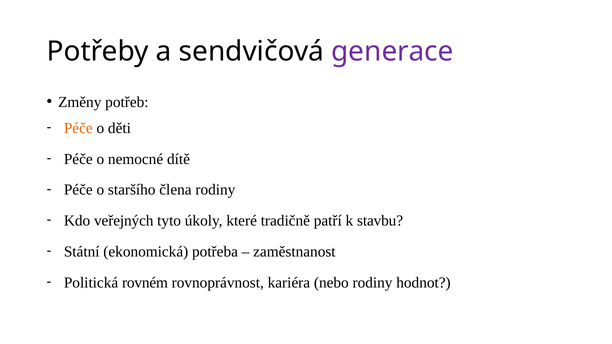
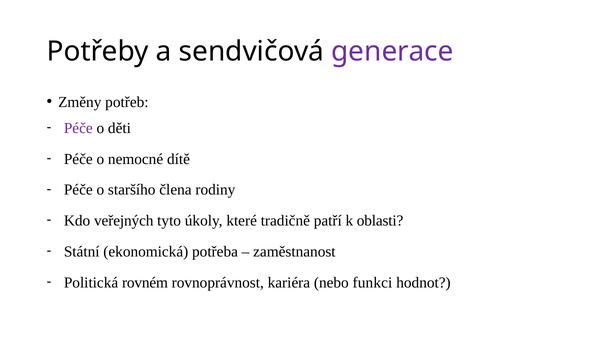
Péče at (78, 128) colour: orange -> purple
stavbu: stavbu -> oblasti
nebo rodiny: rodiny -> funkci
